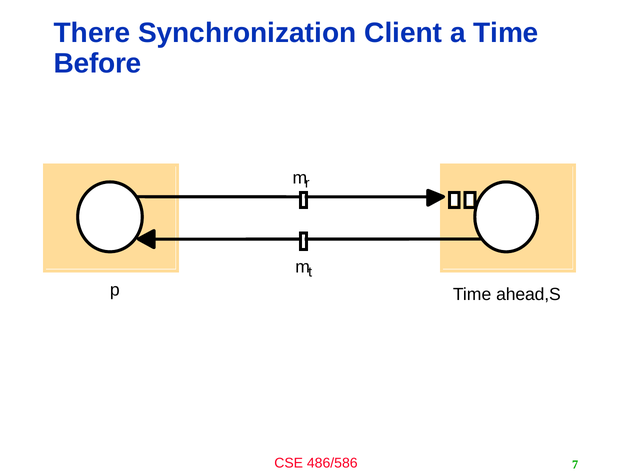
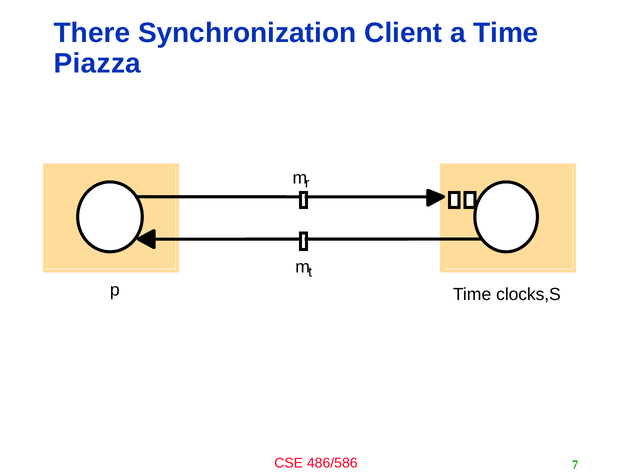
Before: Before -> Piazza
ahead,S: ahead,S -> clocks,S
